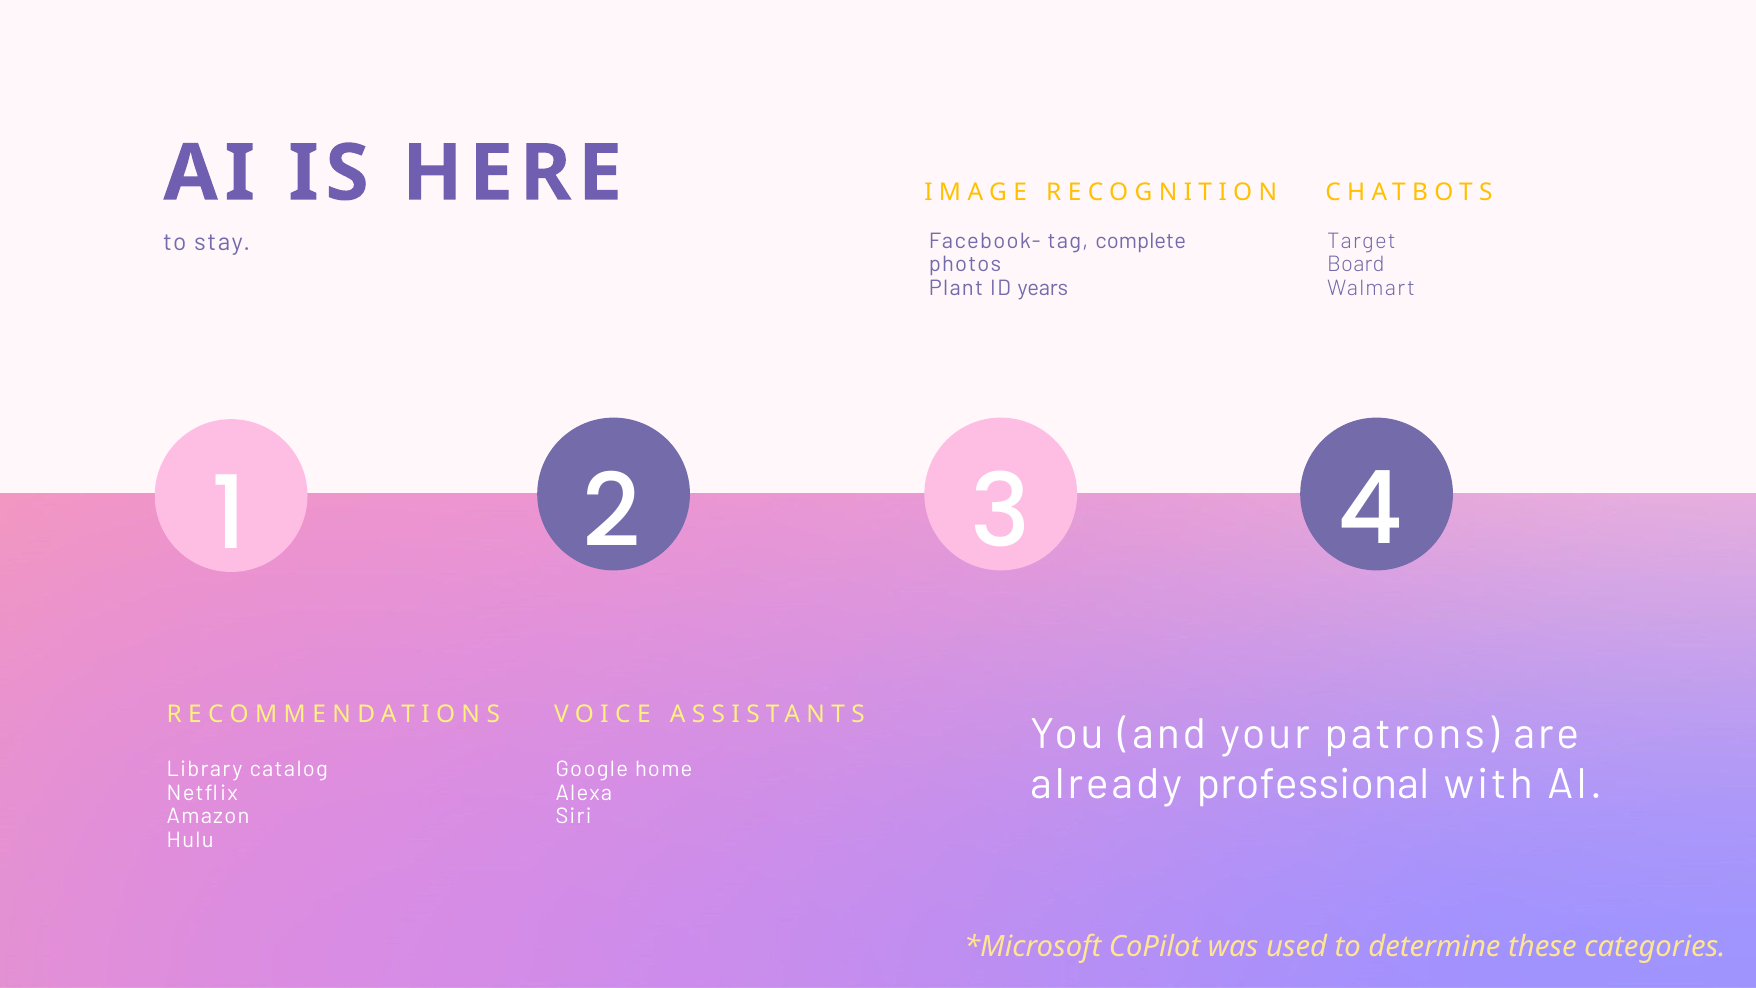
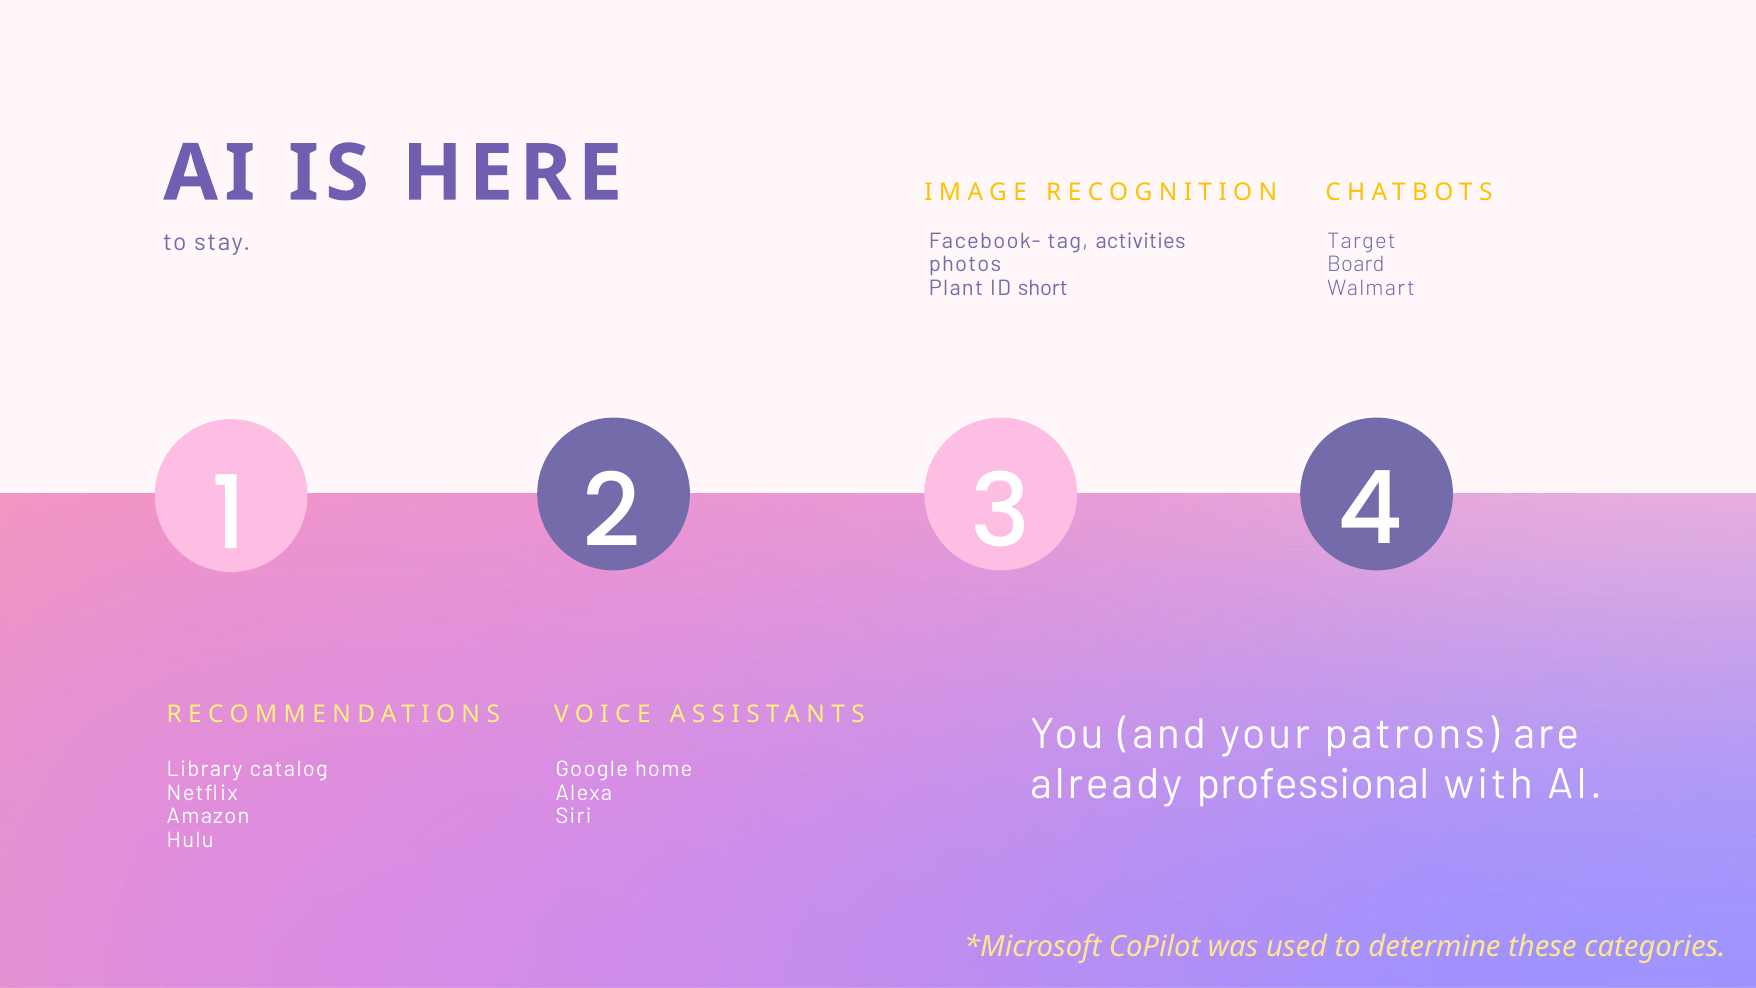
complete: complete -> activities
years: years -> short
